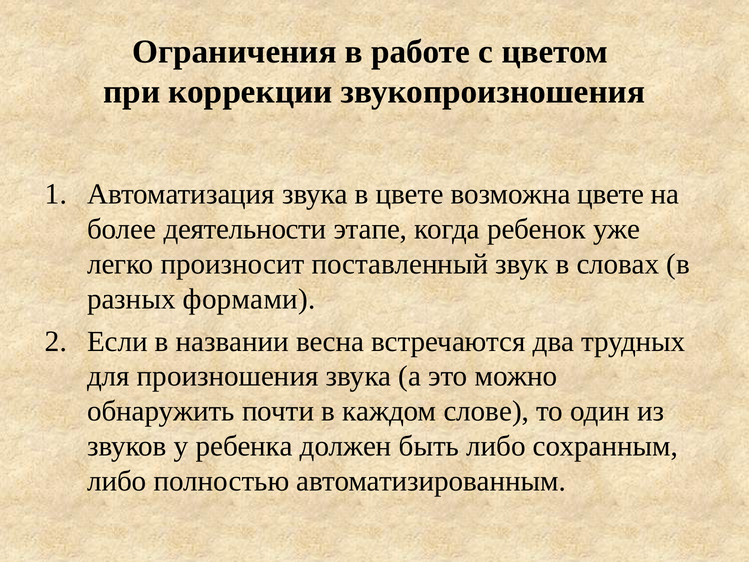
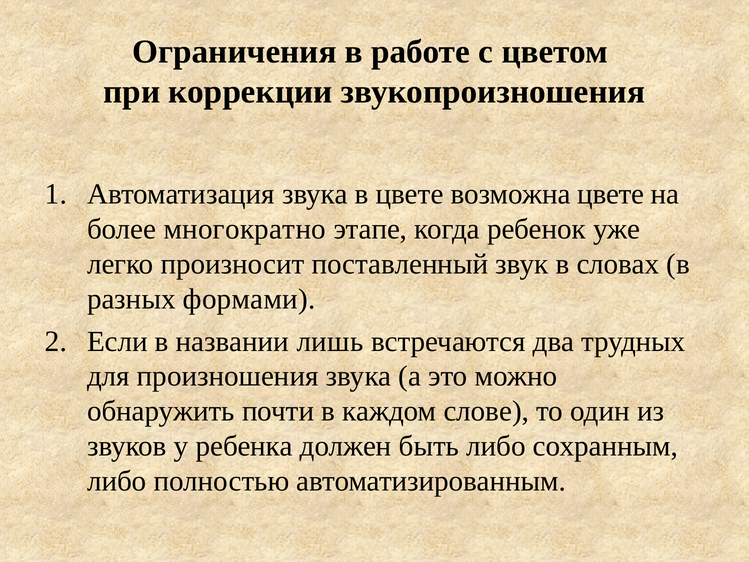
деятельности: деятельности -> многократно
весна: весна -> лишь
